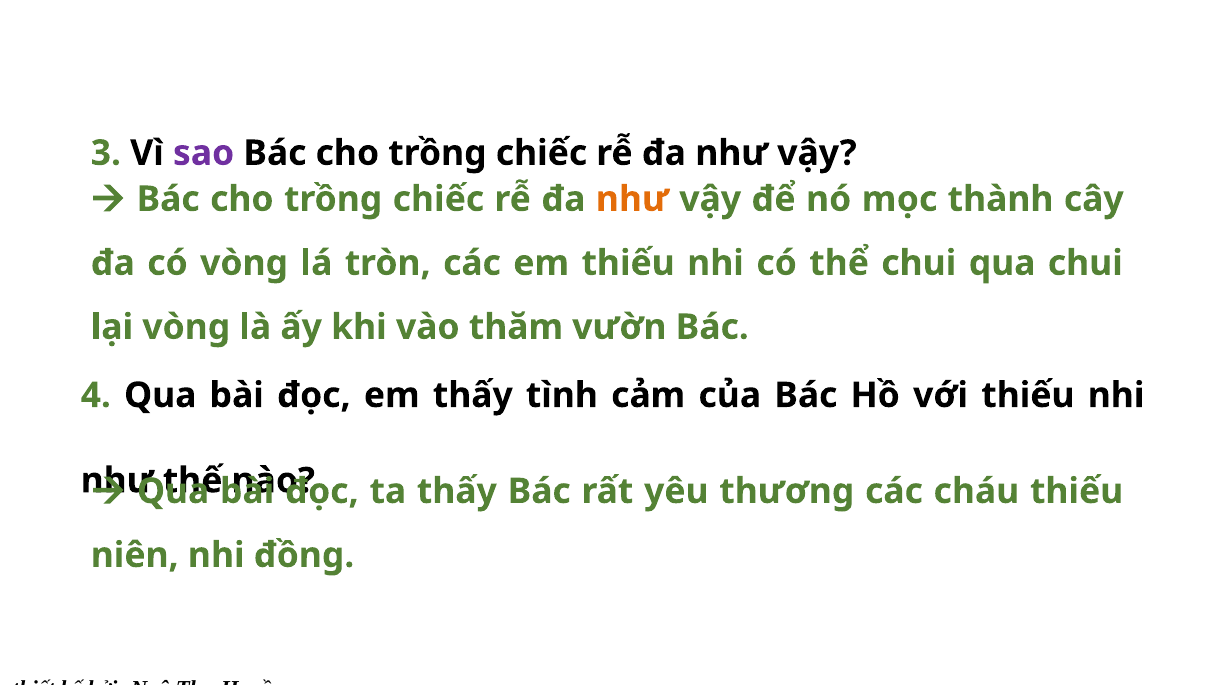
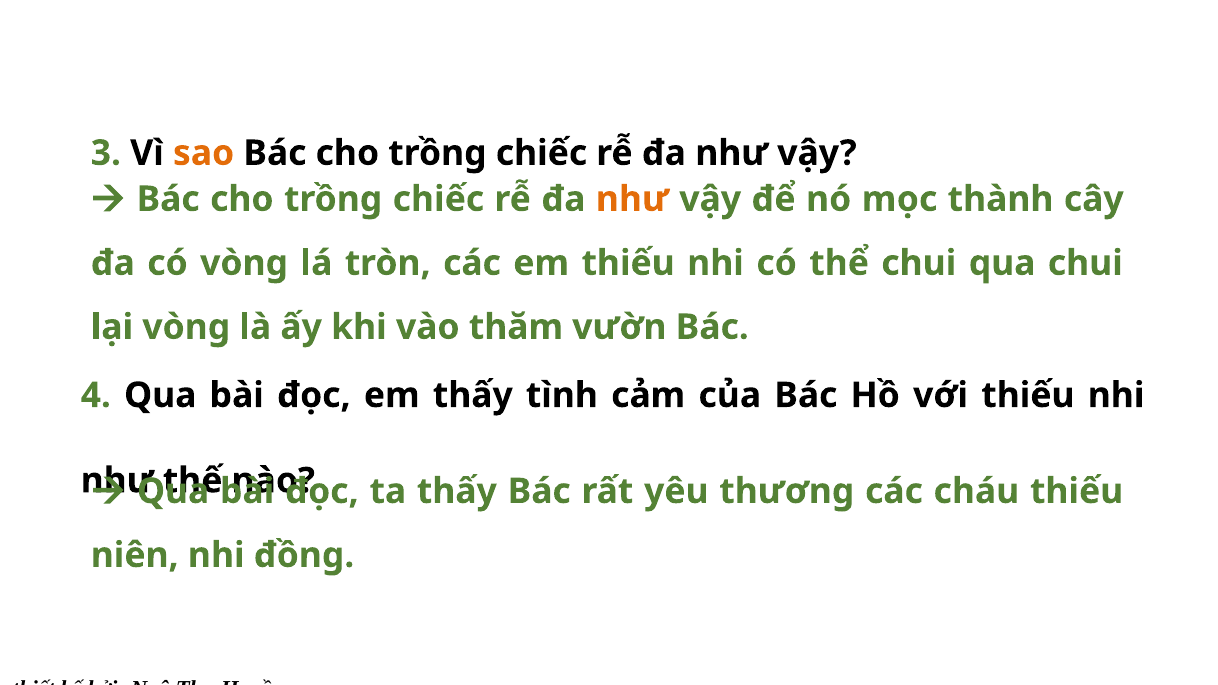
sao colour: purple -> orange
